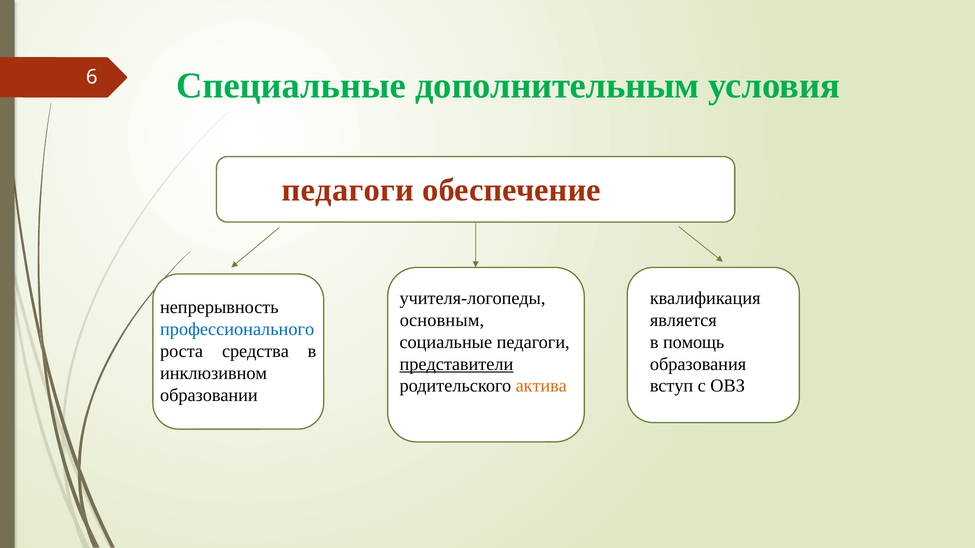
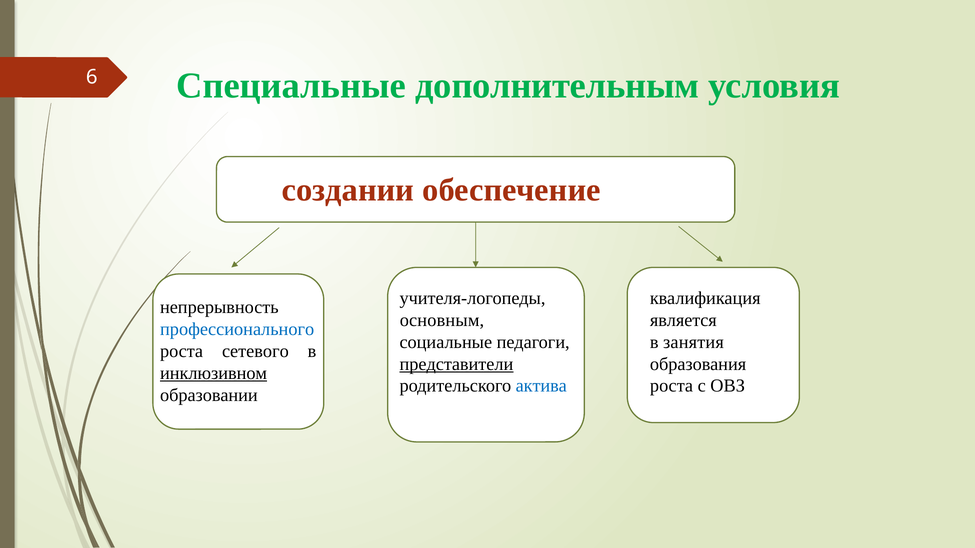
педагоги at (348, 190): педагоги -> создании
помощь: помощь -> занятия
средства: средства -> сетевого
инклюзивном underline: none -> present
актива colour: orange -> blue
вступ at (672, 386): вступ -> роста
